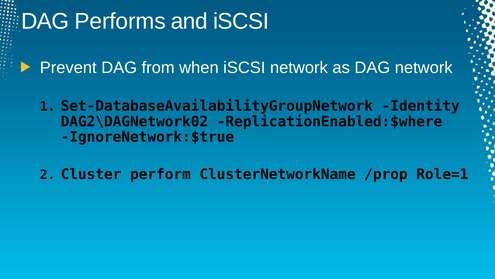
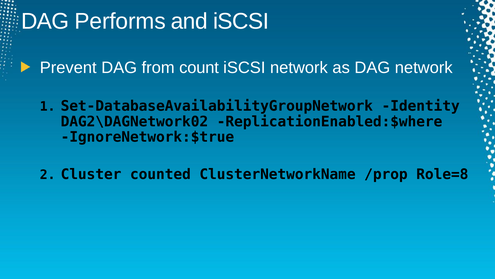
when: when -> count
perform: perform -> counted
Role=1: Role=1 -> Role=8
